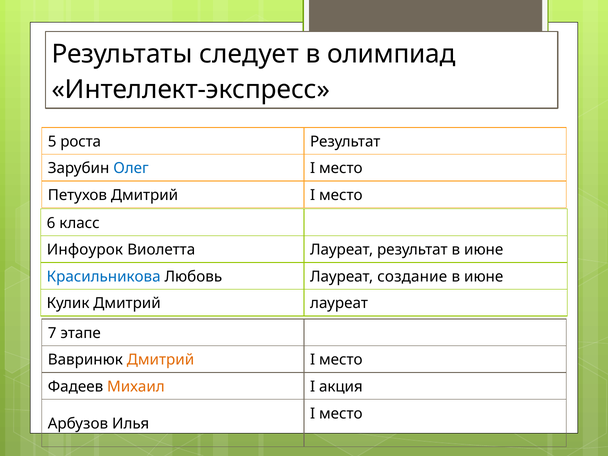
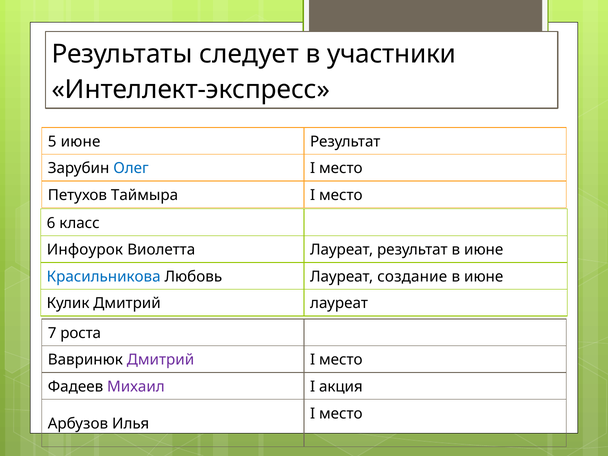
олимпиад: олимпиад -> участники
5 роста: роста -> июне
Петухов Дмитрий: Дмитрий -> Таймыра
этапе: этапе -> роста
Дмитрий at (161, 360) colour: orange -> purple
Михаил colour: orange -> purple
